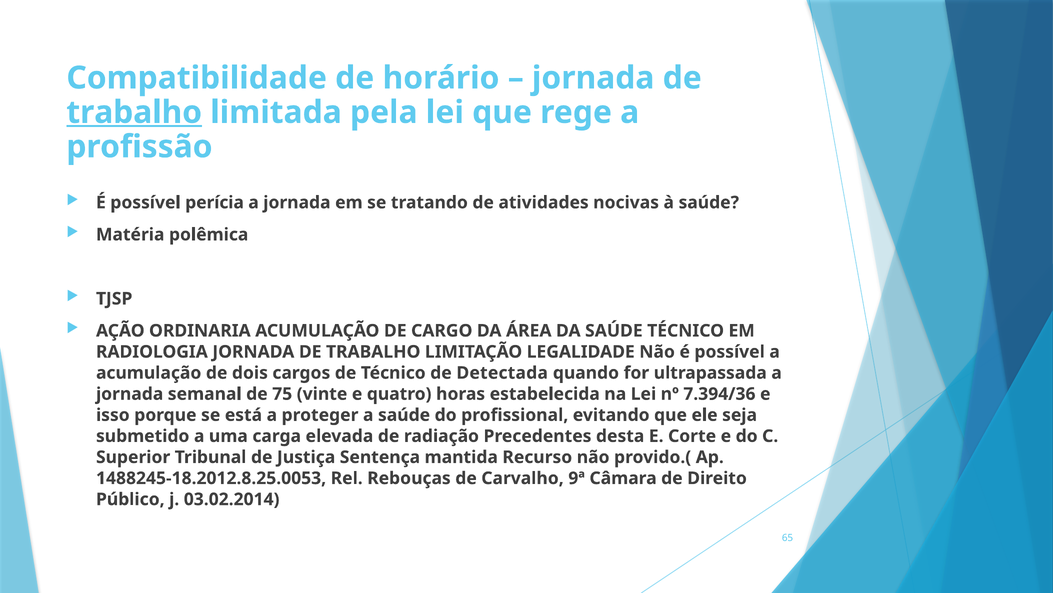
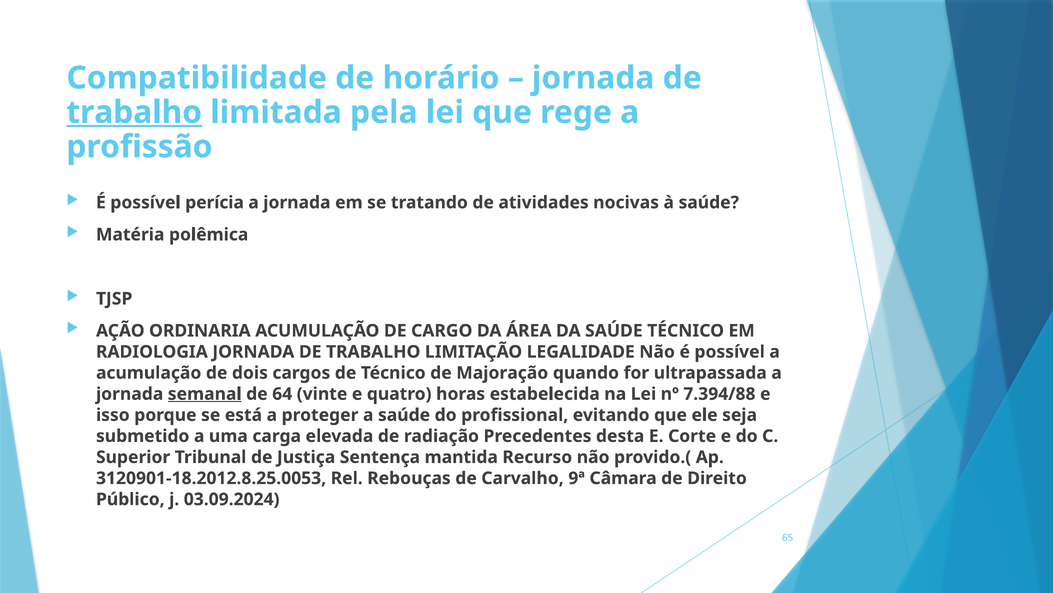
Detectada: Detectada -> Majoração
semanal underline: none -> present
75: 75 -> 64
7.394/36: 7.394/36 -> 7.394/88
1488245-18.2012.8.25.0053: 1488245-18.2012.8.25.0053 -> 3120901-18.2012.8.25.0053
03.02.2014: 03.02.2014 -> 03.09.2024
